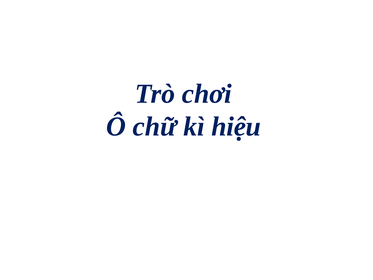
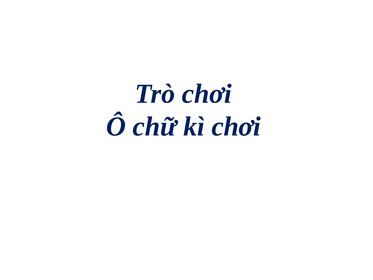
kì hiệu: hiệu -> chơi
